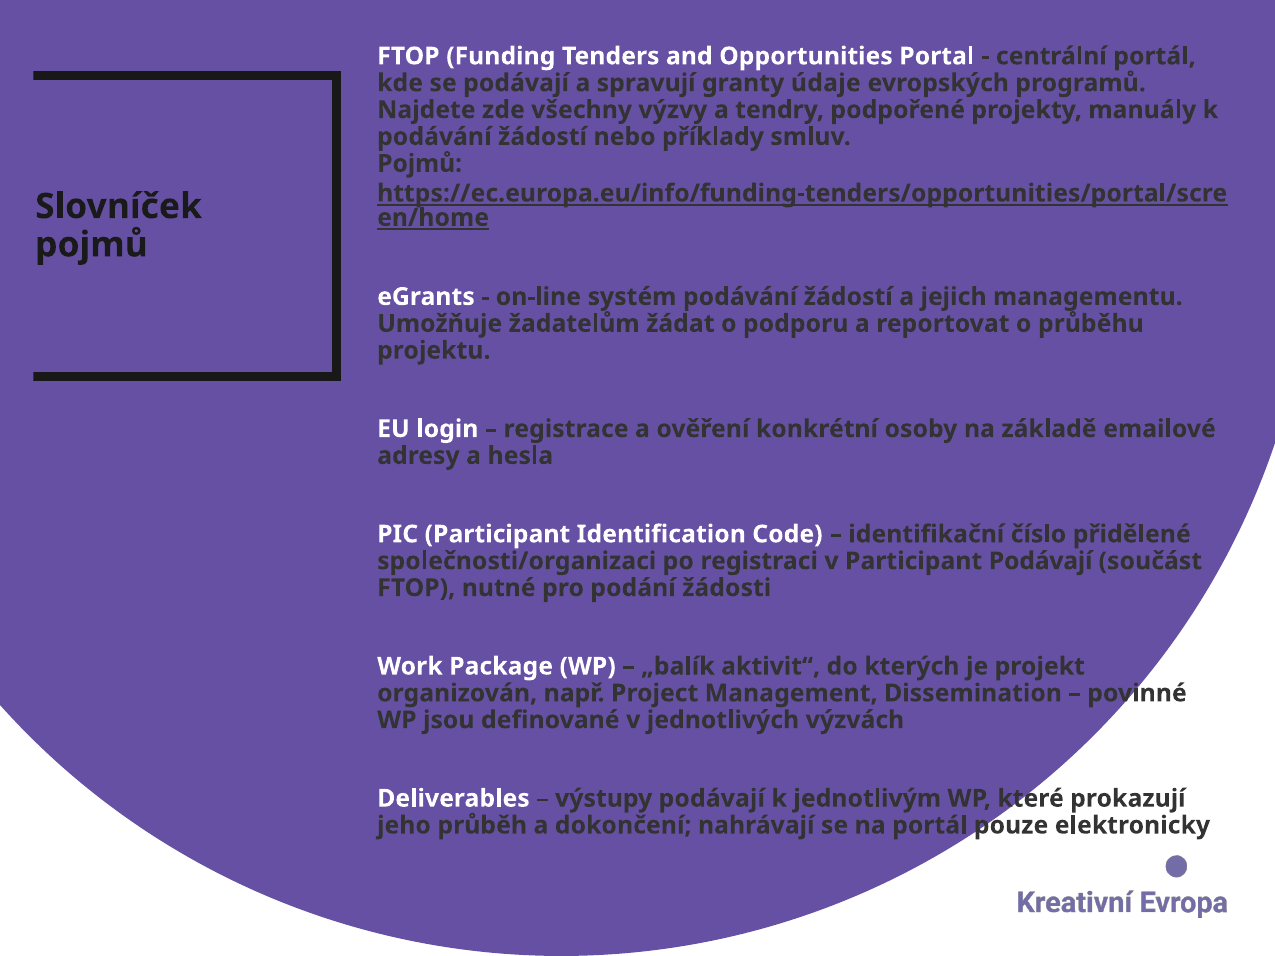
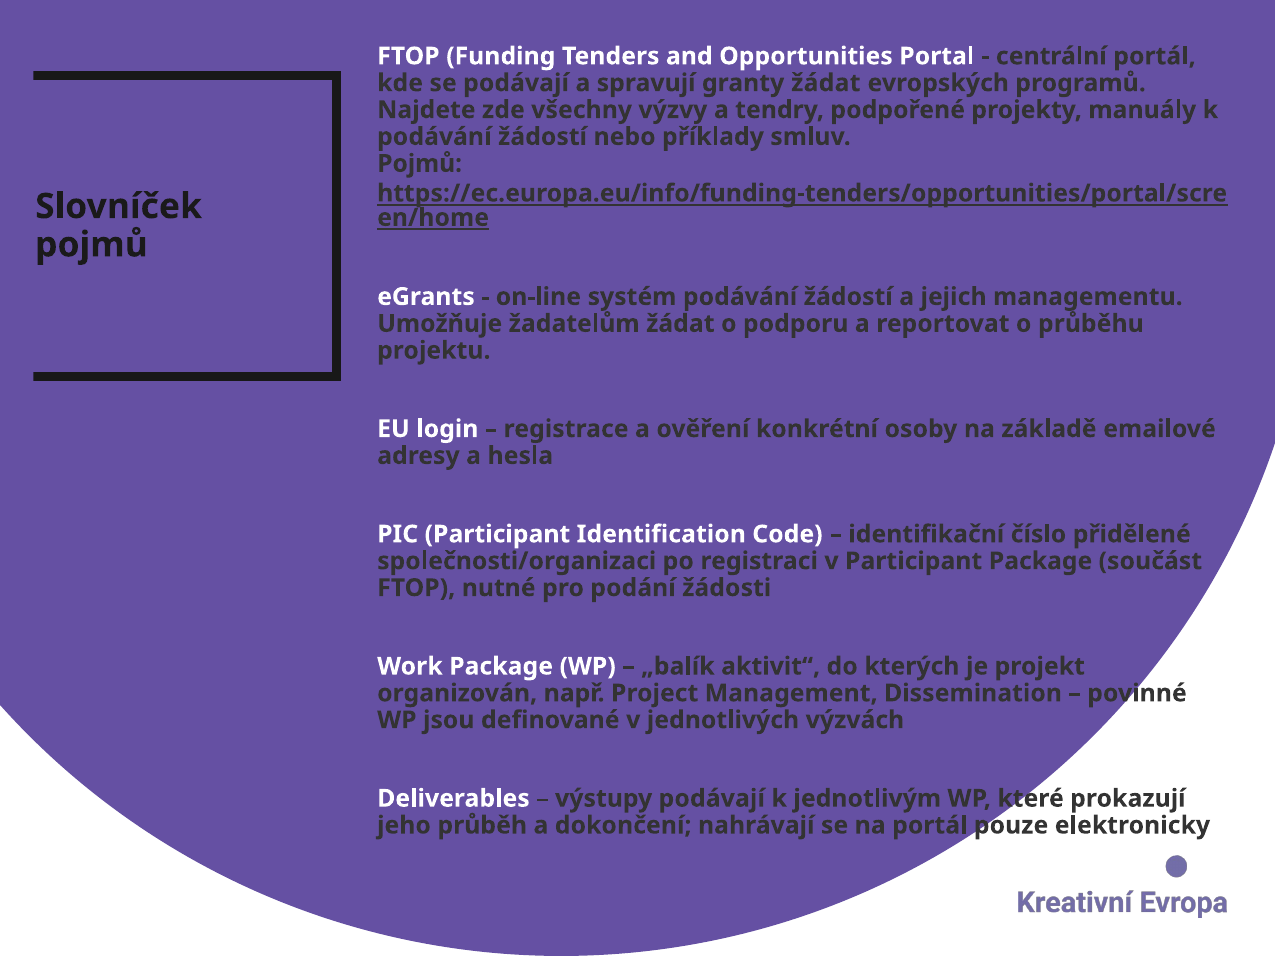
granty údaje: údaje -> žádat
Participant Podávají: Podávají -> Package
